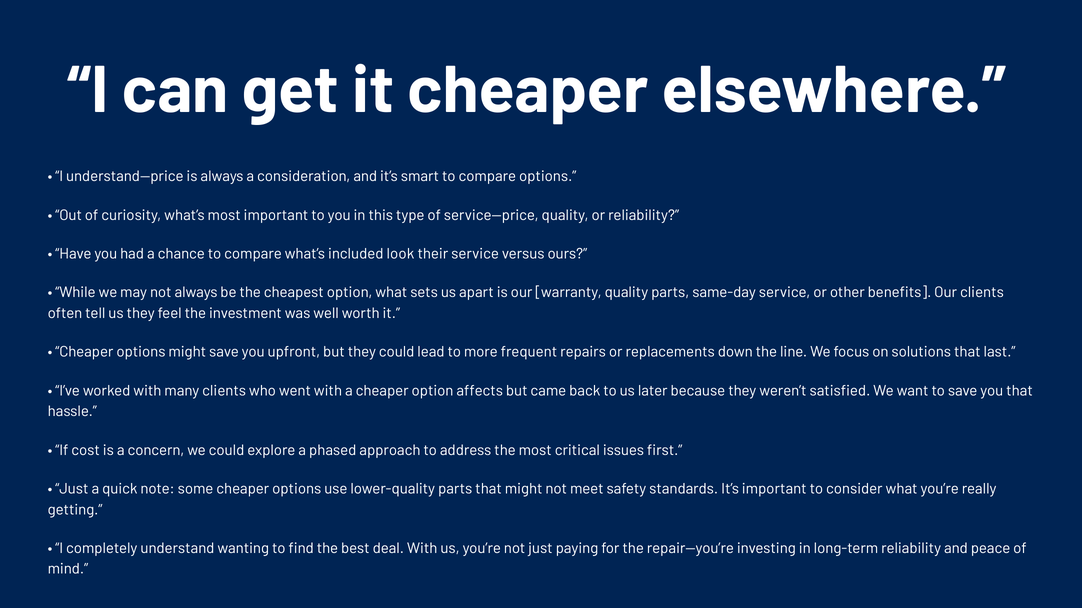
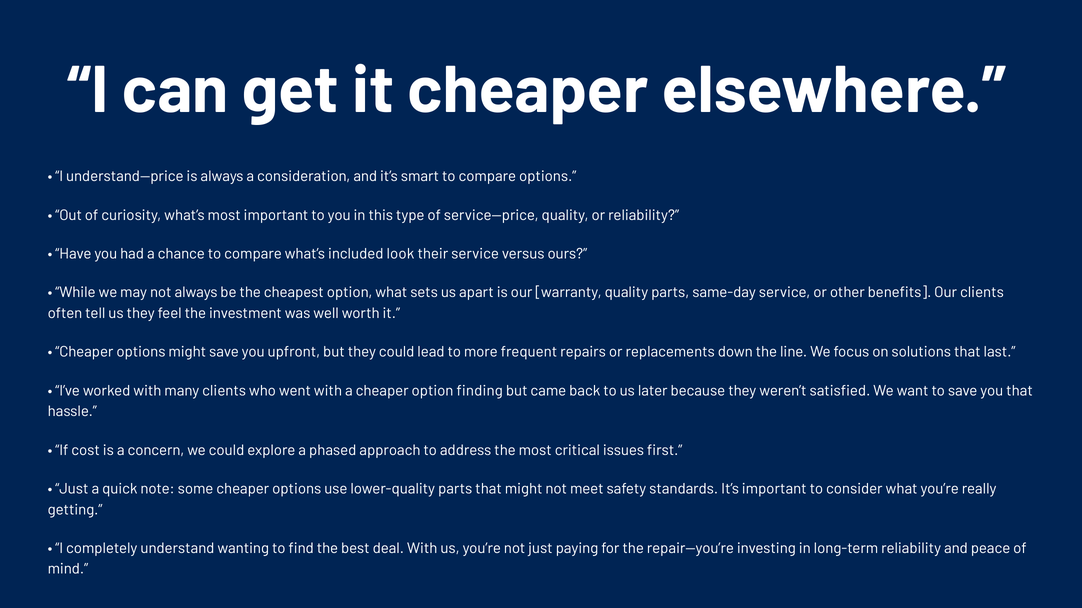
affects: affects -> finding
